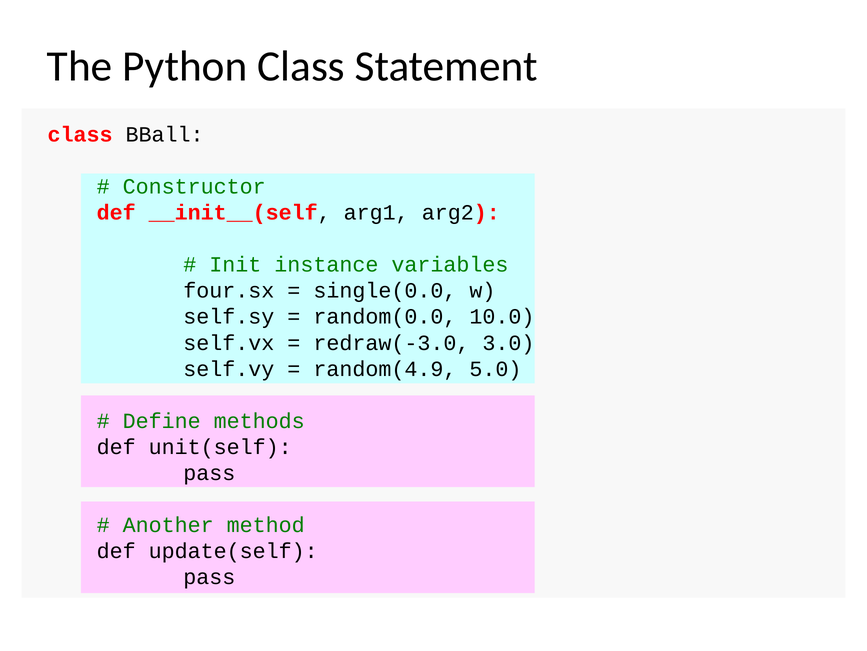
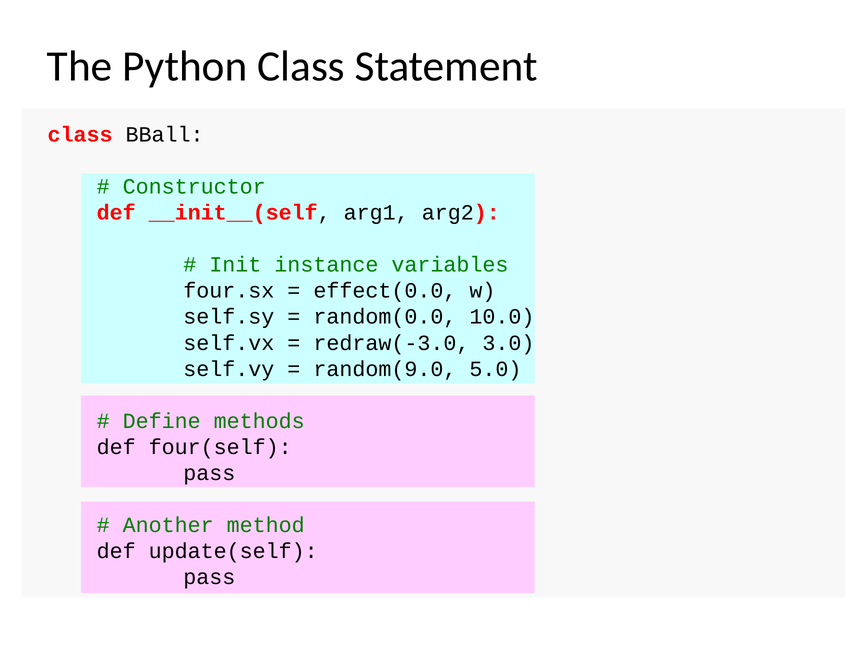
single(0.0: single(0.0 -> effect(0.0
random(4.9: random(4.9 -> random(9.0
unit(self: unit(self -> four(self
